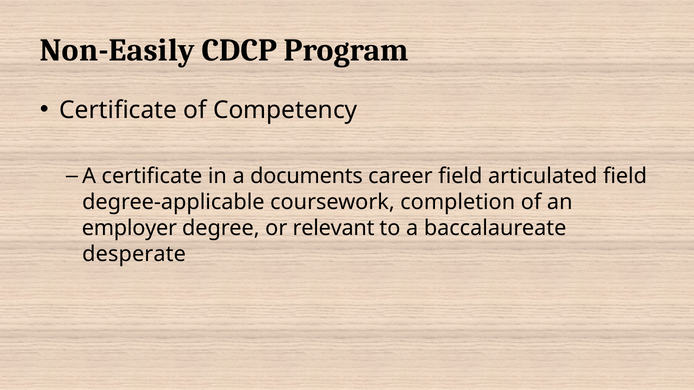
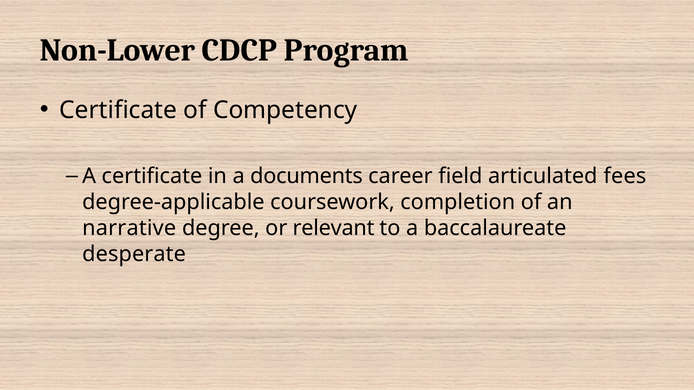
Non-Easily: Non-Easily -> Non-Lower
articulated field: field -> fees
employer: employer -> narrative
